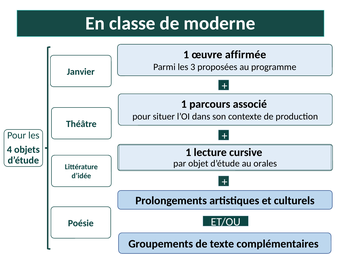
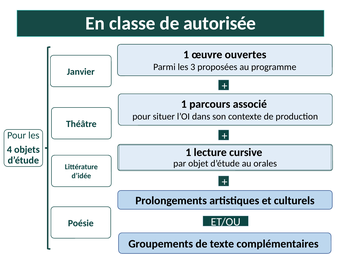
moderne: moderne -> autorisée
affirmée: affirmée -> ouvertes
